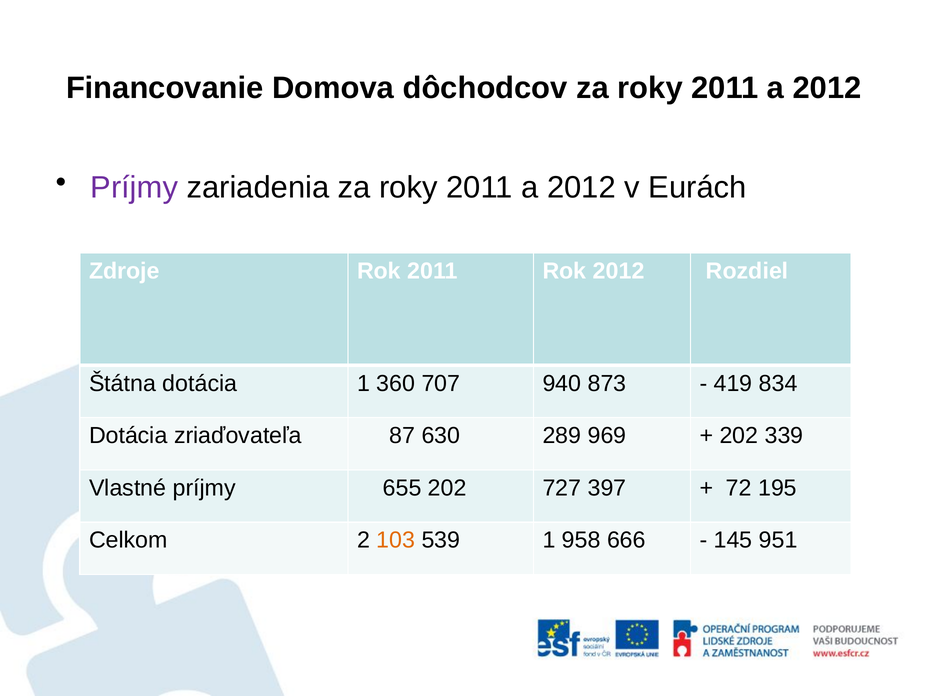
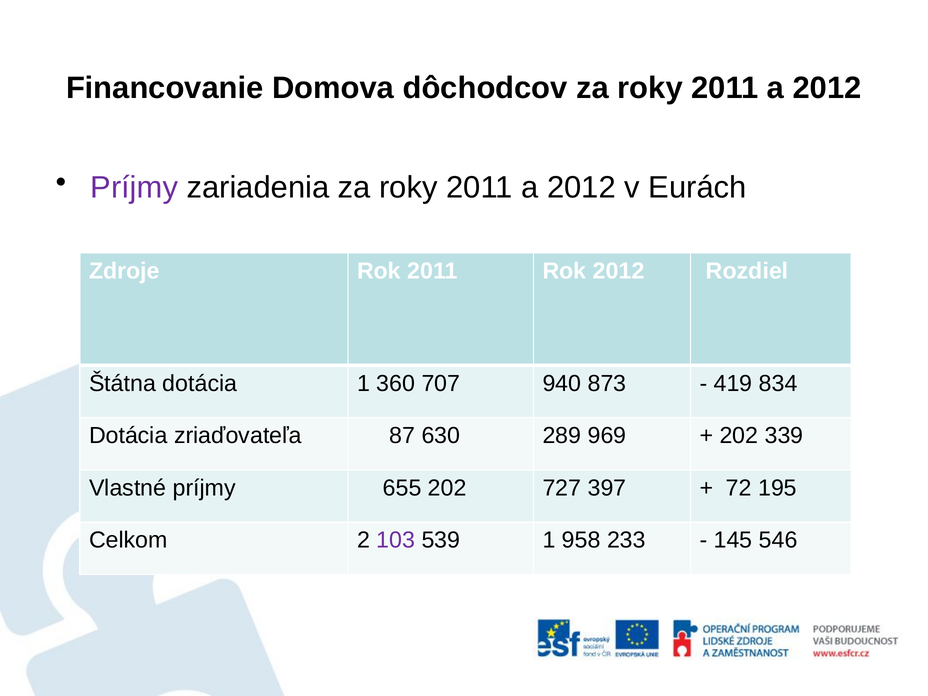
103 colour: orange -> purple
666: 666 -> 233
951: 951 -> 546
